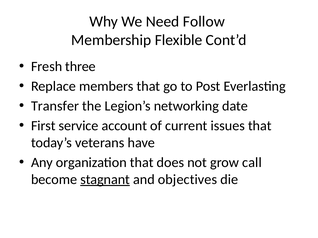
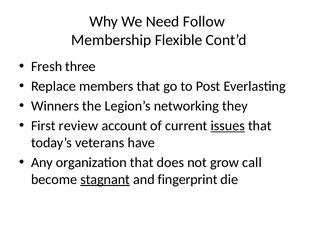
Transfer: Transfer -> Winners
date: date -> they
service: service -> review
issues underline: none -> present
objectives: objectives -> fingerprint
